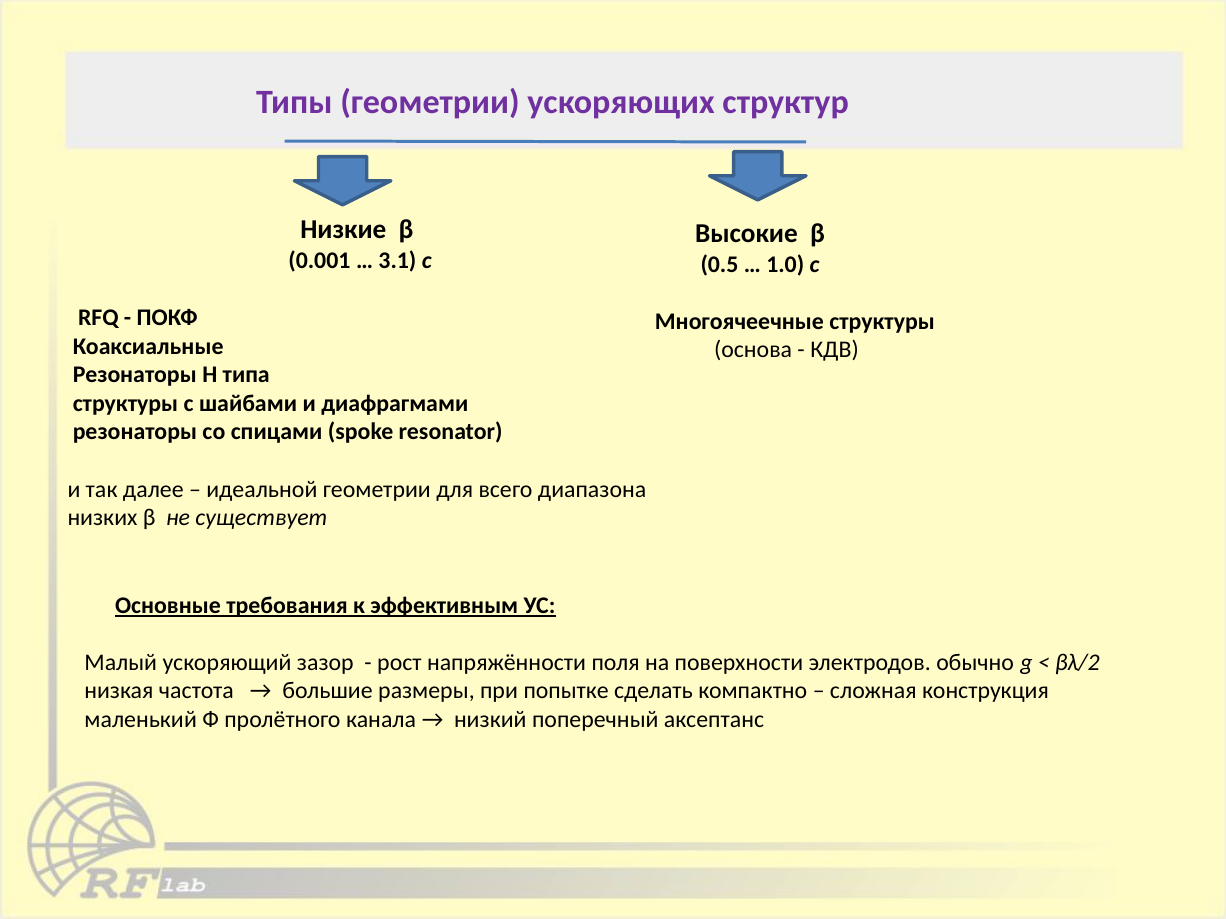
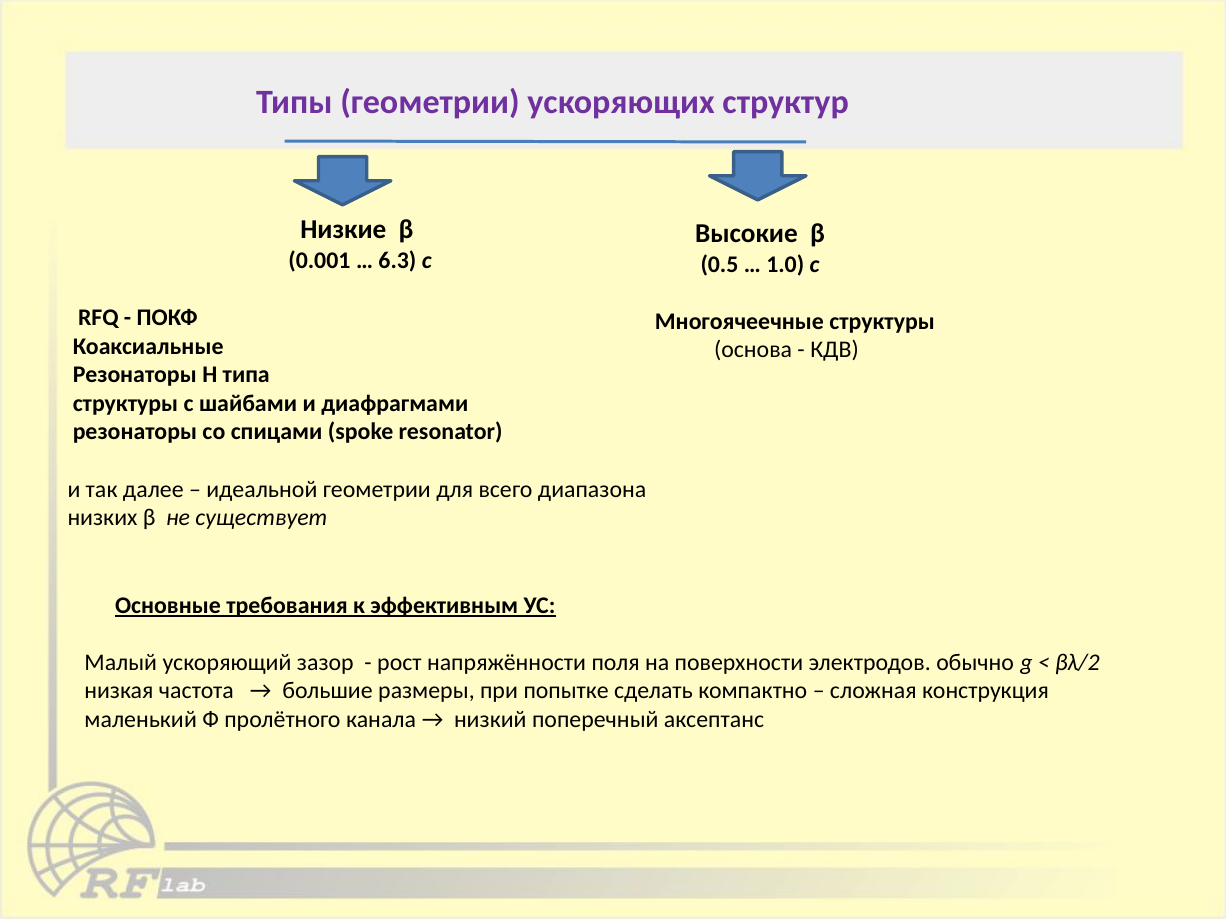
3.1: 3.1 -> 6.3
